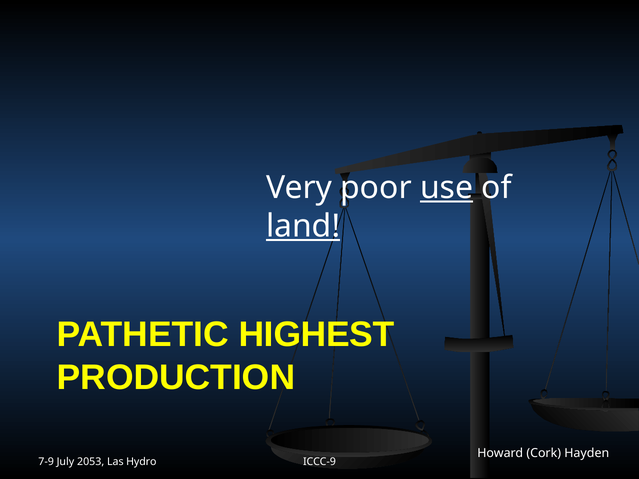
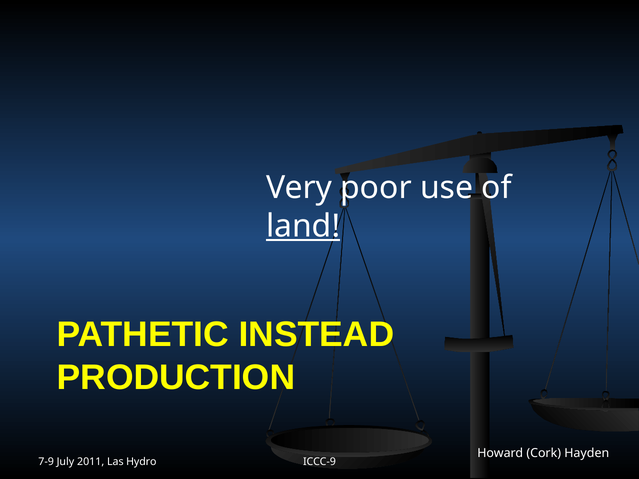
use underline: present -> none
HIGHEST: HIGHEST -> INSTEAD
2053: 2053 -> 2011
